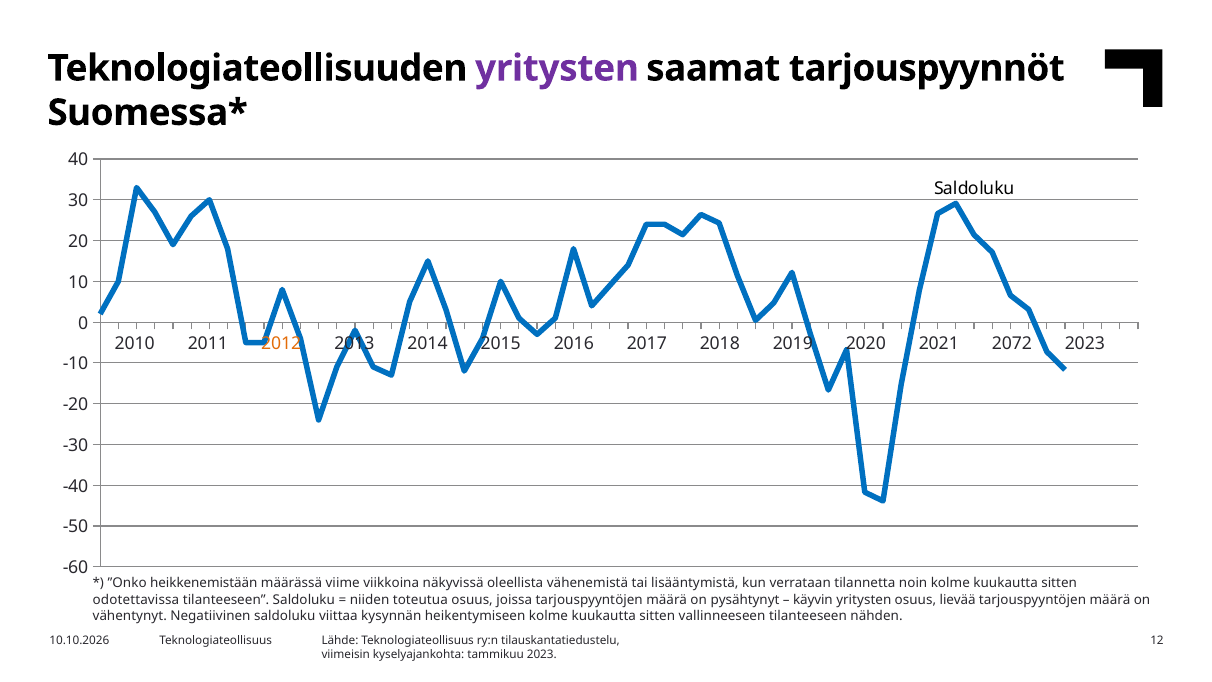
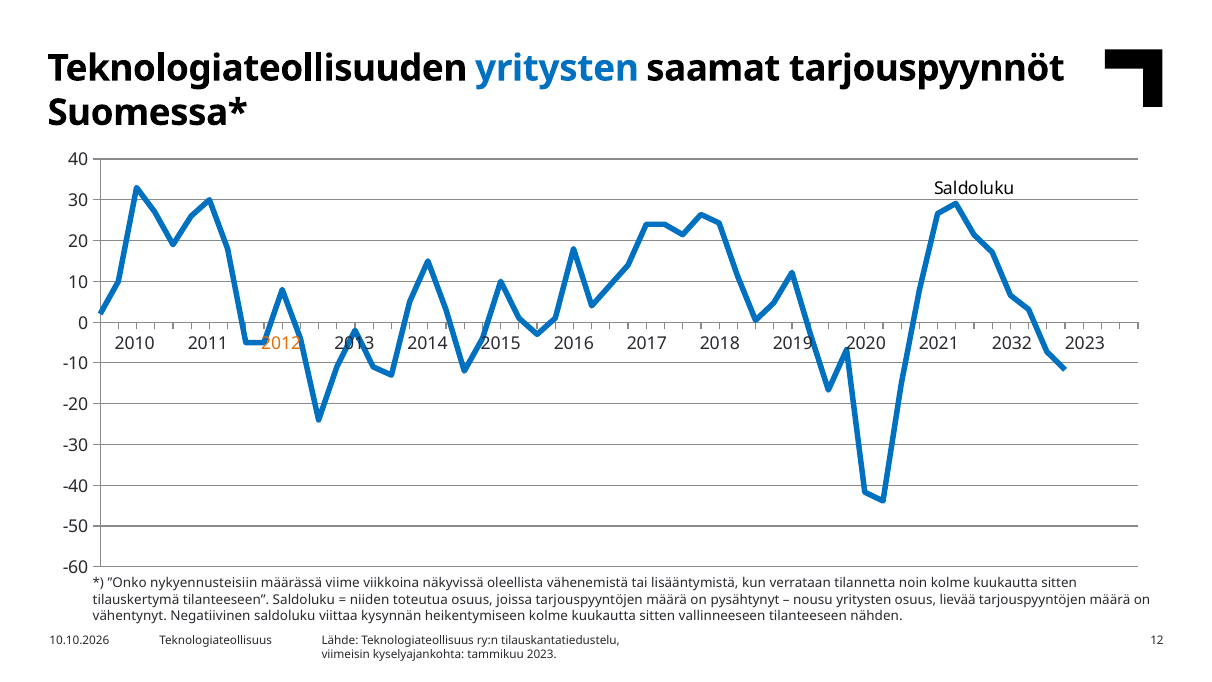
yritysten at (557, 68) colour: purple -> blue
2072: 2072 -> 2032
heikkenemistään: heikkenemistään -> nykyennusteisiin
odotettavissa: odotettavissa -> tilauskertymä
käyvin: käyvin -> nousu
